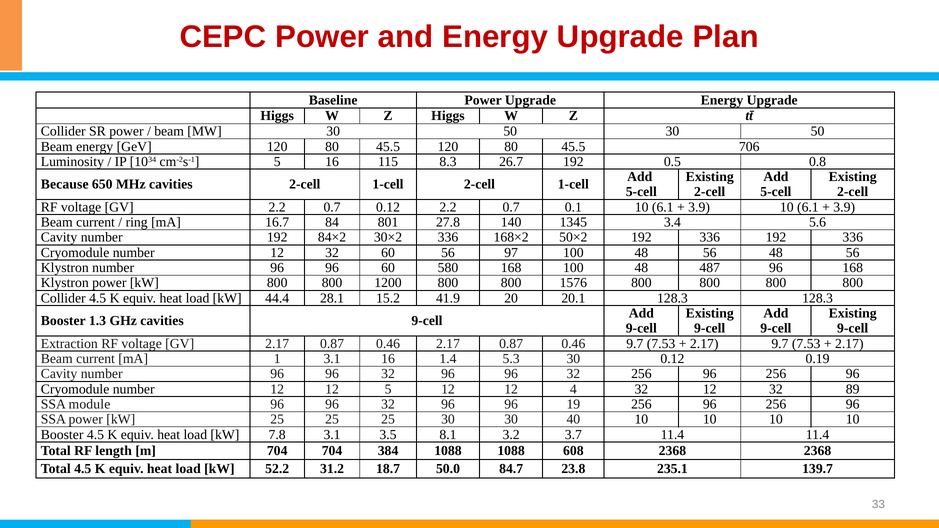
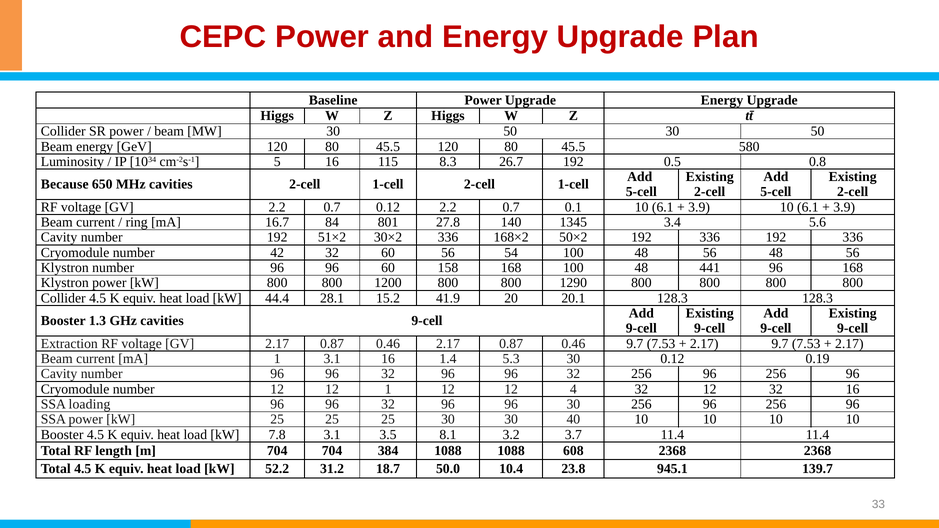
706: 706 -> 580
84×2: 84×2 -> 51×2
12 at (277, 253): 12 -> 42
97: 97 -> 54
580: 580 -> 158
487: 487 -> 441
1576: 1576 -> 1290
12 5: 5 -> 1
32 89: 89 -> 16
module: module -> loading
96 19: 19 -> 30
84.7: 84.7 -> 10.4
235.1: 235.1 -> 945.1
